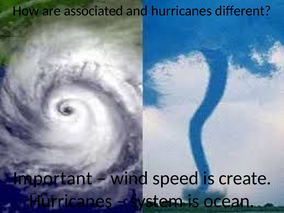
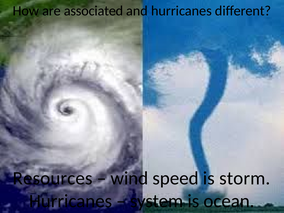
Important: Important -> Resources
create: create -> storm
